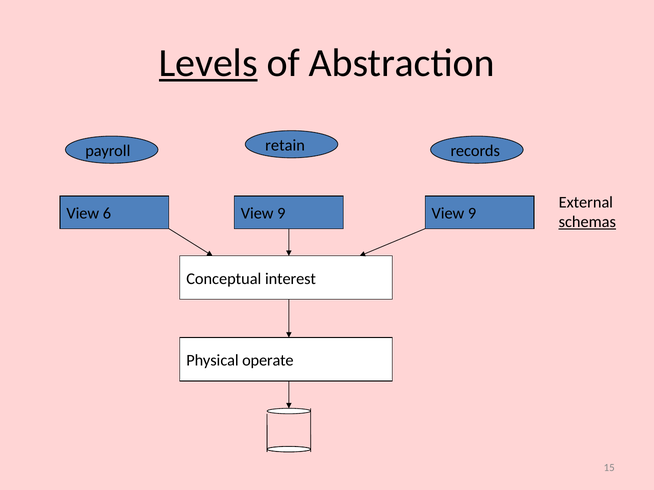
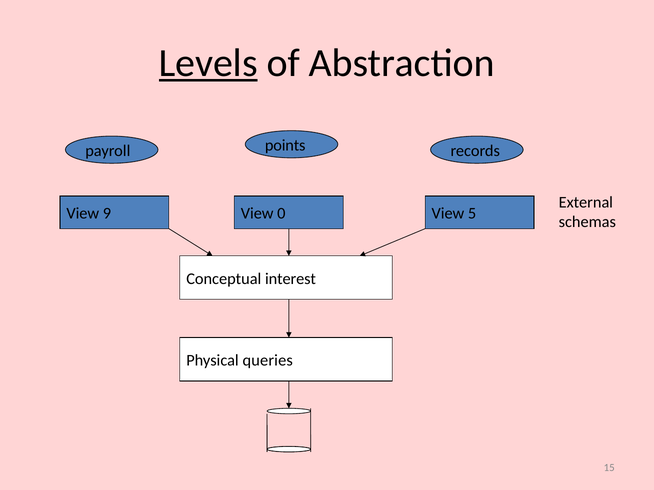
retain: retain -> points
6: 6 -> 9
9 at (281, 214): 9 -> 0
9 at (472, 214): 9 -> 5
schemas underline: present -> none
operate: operate -> queries
